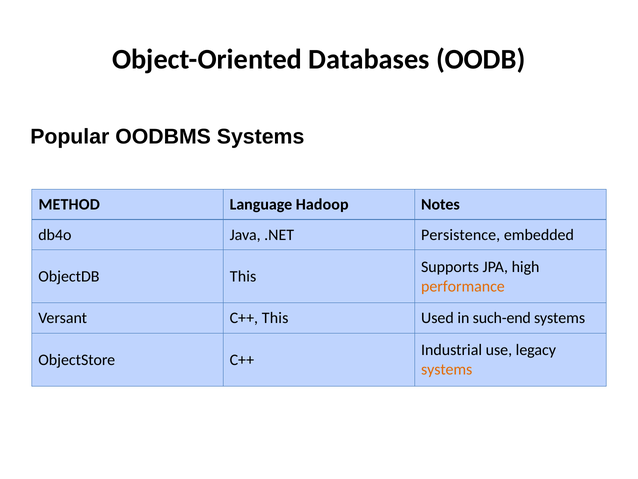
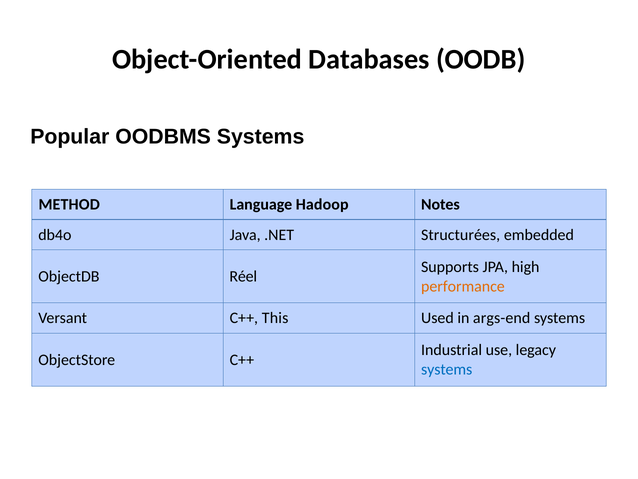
Persistence: Persistence -> Structurées
ObjectDB This: This -> Réel
such-end: such-end -> args-end
systems at (447, 369) colour: orange -> blue
